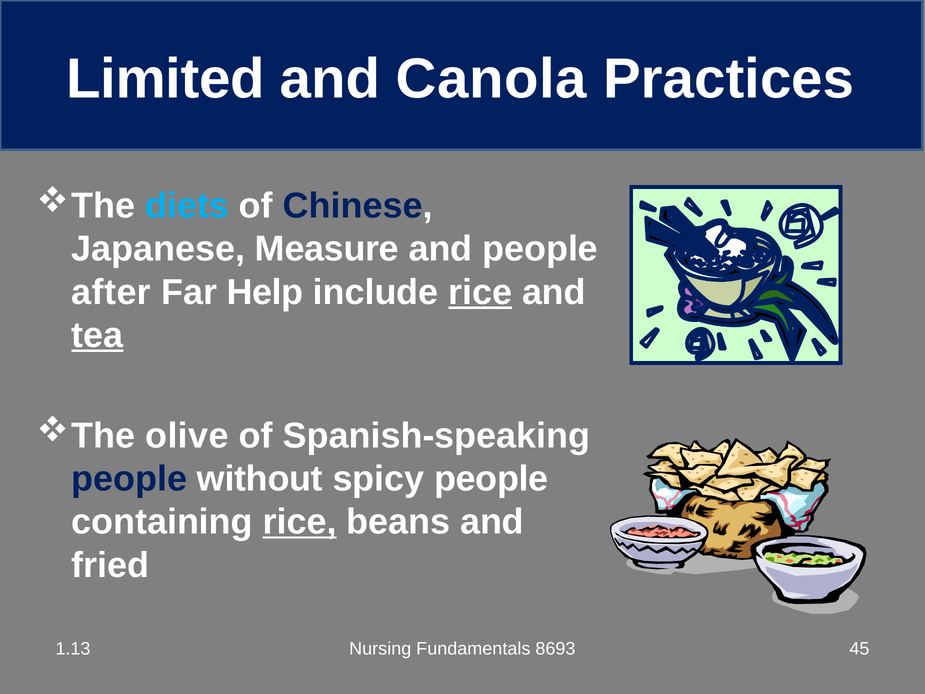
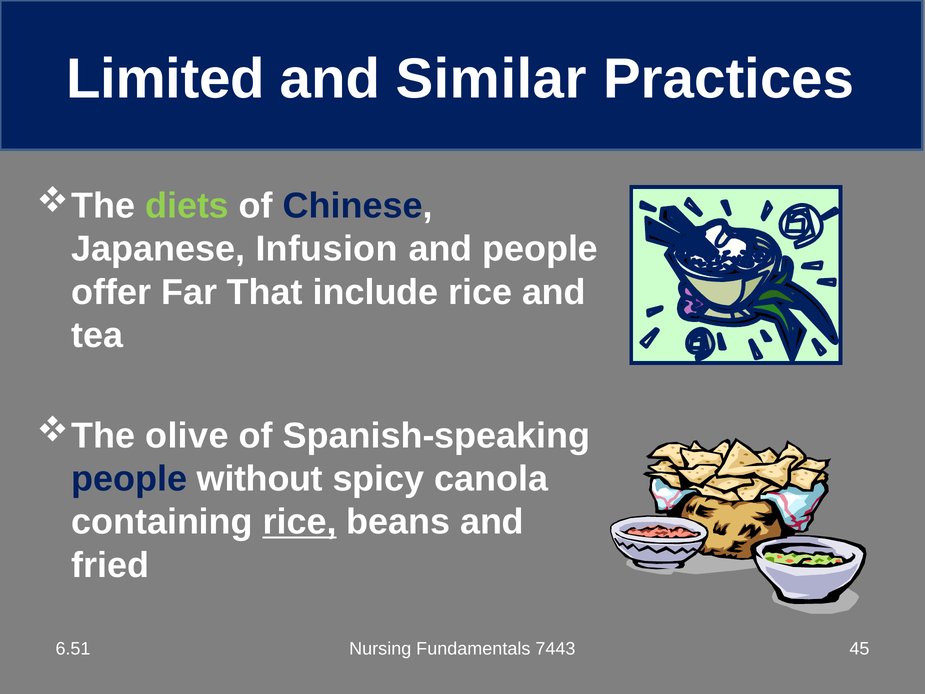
Canola: Canola -> Similar
diets colour: light blue -> light green
Measure: Measure -> Infusion
after: after -> offer
Help: Help -> That
rice at (480, 292) underline: present -> none
tea underline: present -> none
spicy people: people -> canola
1.13: 1.13 -> 6.51
8693: 8693 -> 7443
